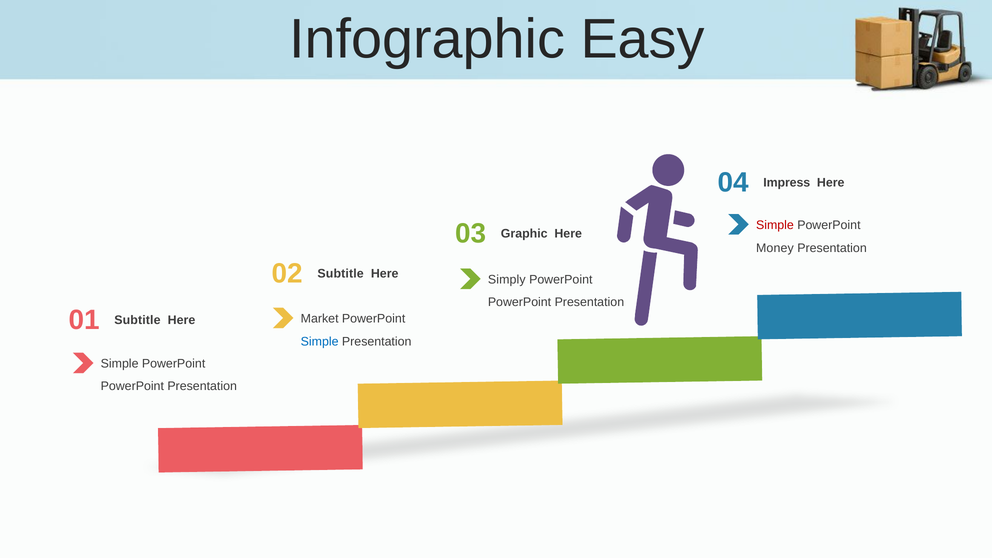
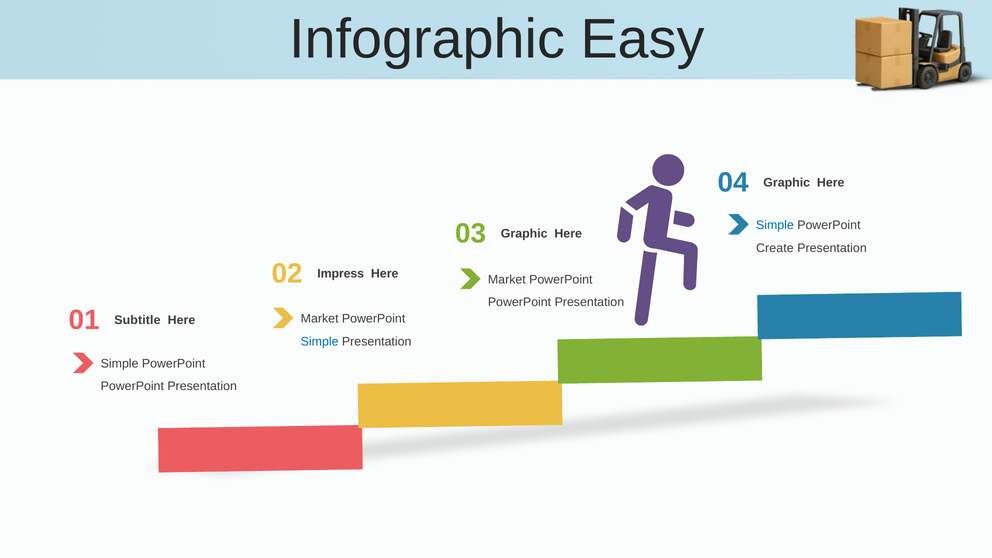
04 Impress: Impress -> Graphic
Simple at (775, 225) colour: red -> blue
Money: Money -> Create
02 Subtitle: Subtitle -> Impress
Simply at (507, 280): Simply -> Market
